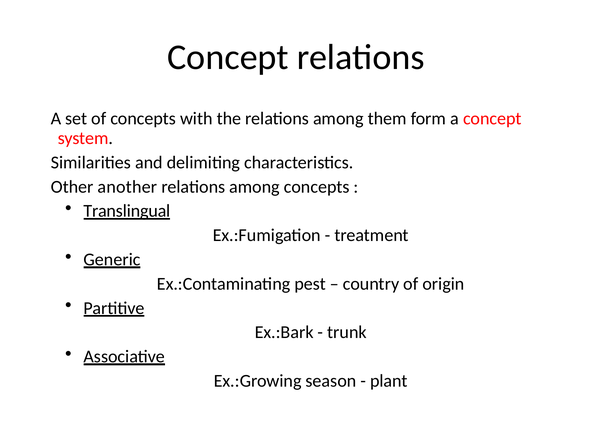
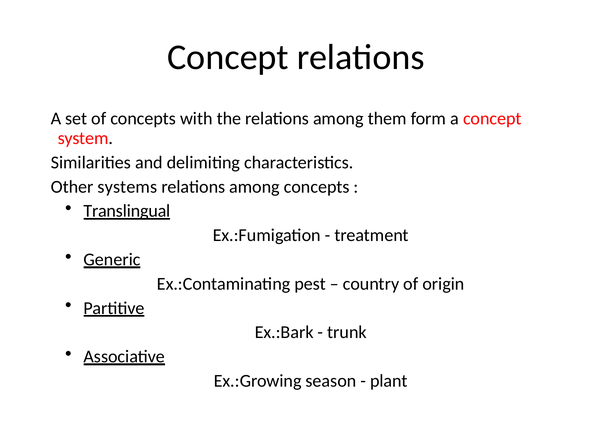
another: another -> systems
